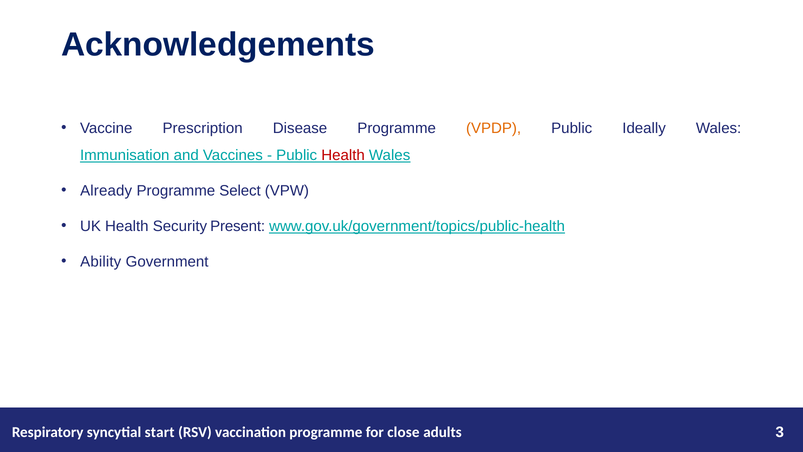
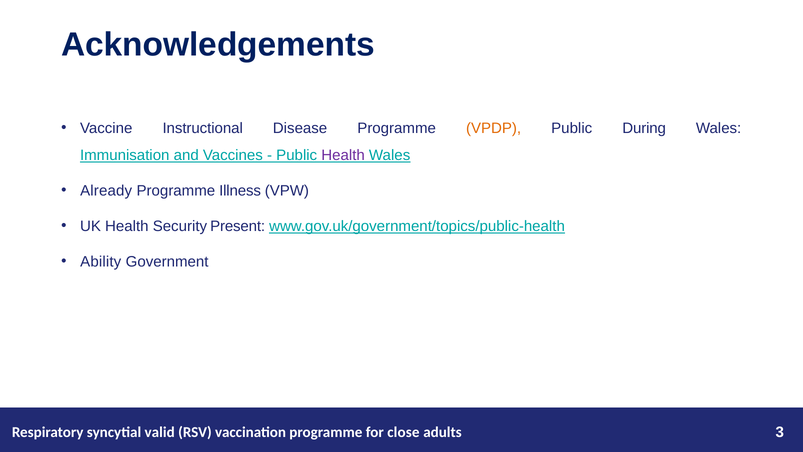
Prescription: Prescription -> Instructional
Ideally: Ideally -> During
Health at (343, 155) colour: red -> purple
Select: Select -> Illness
start: start -> valid
